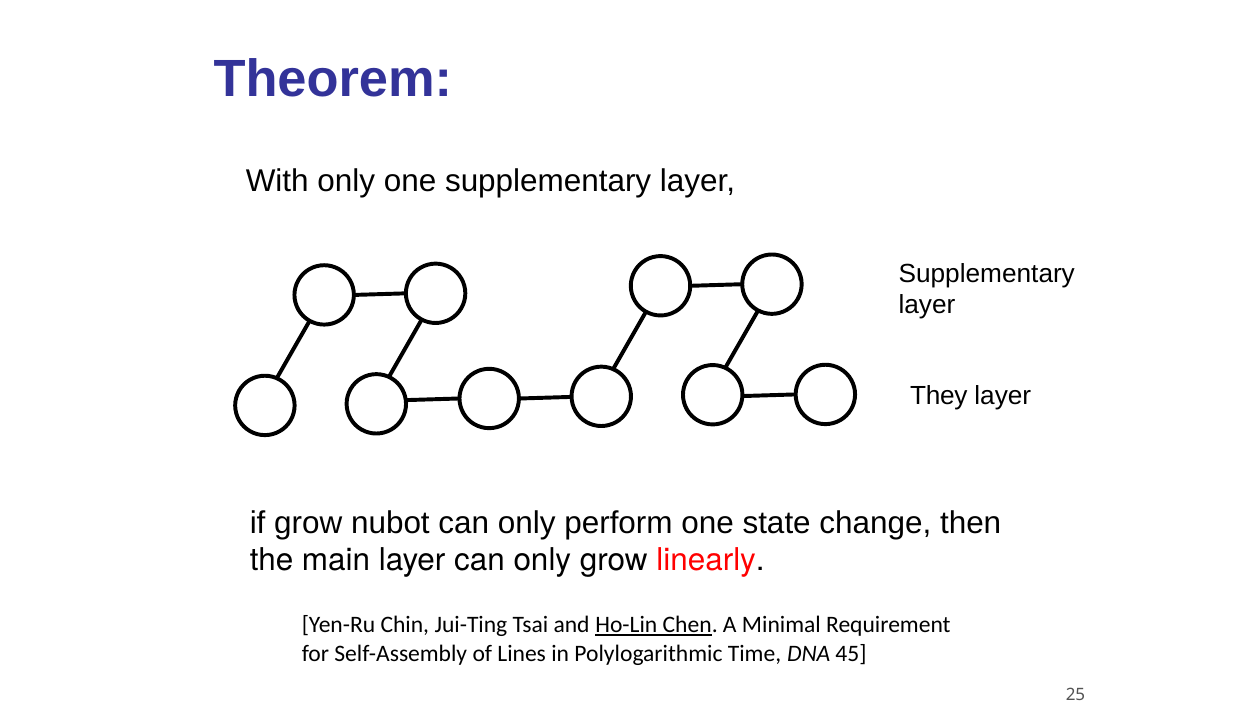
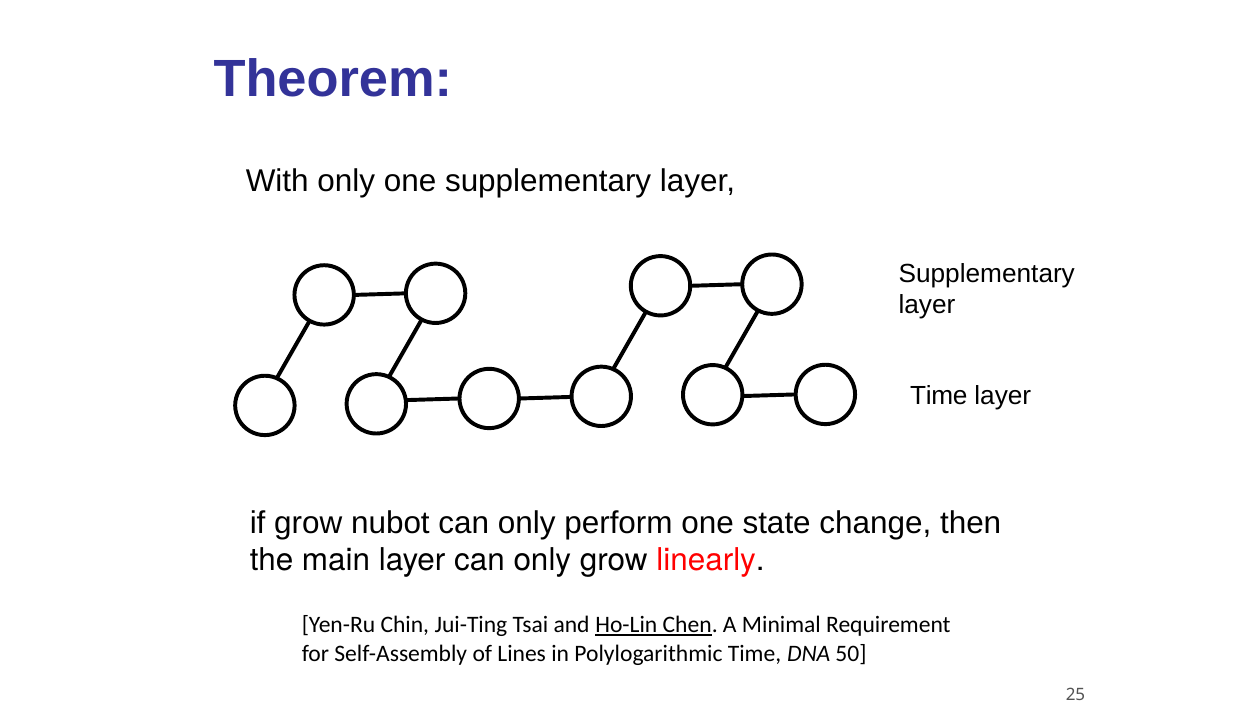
They at (939, 396): They -> Time
45: 45 -> 50
